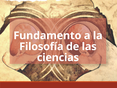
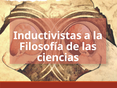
Fundamento: Fundamento -> Inductivistas
